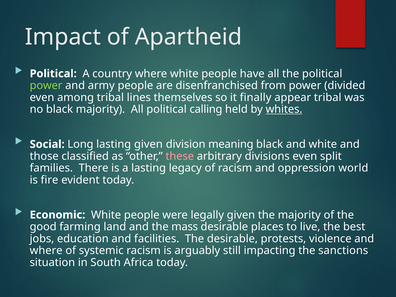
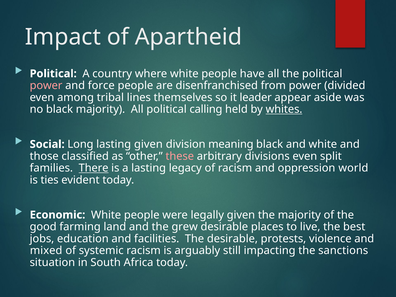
power at (46, 86) colour: light green -> pink
army: army -> force
finally: finally -> leader
appear tribal: tribal -> aside
There underline: none -> present
fire: fire -> ties
mass: mass -> grew
where at (46, 251): where -> mixed
